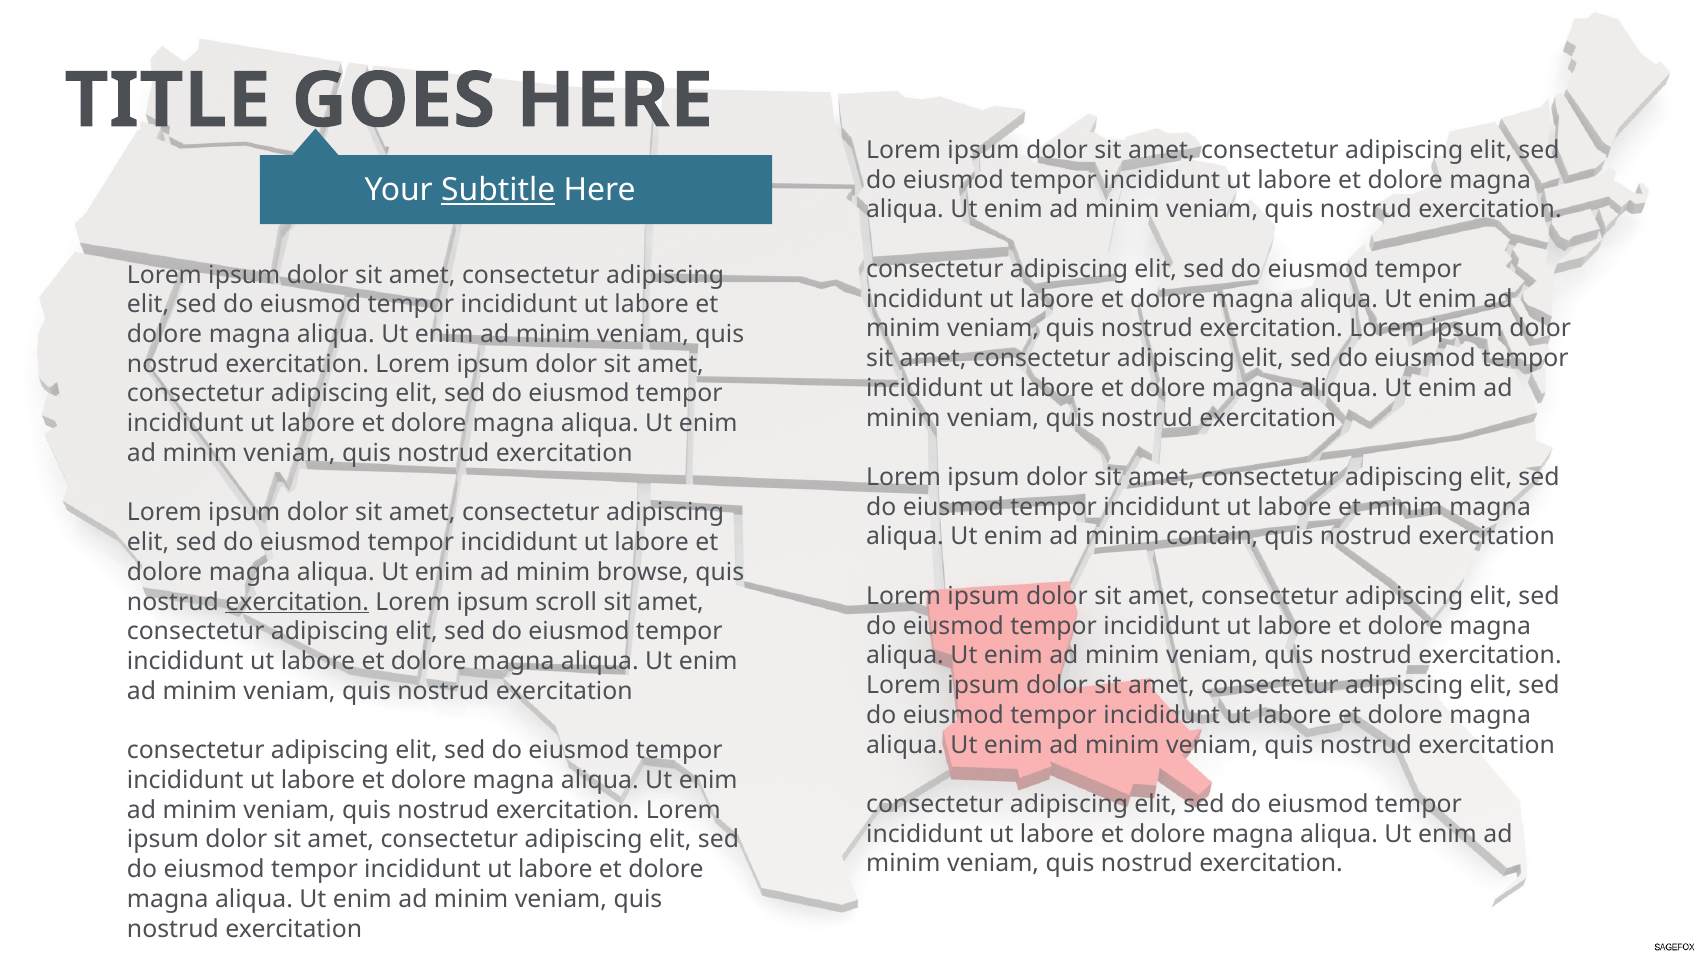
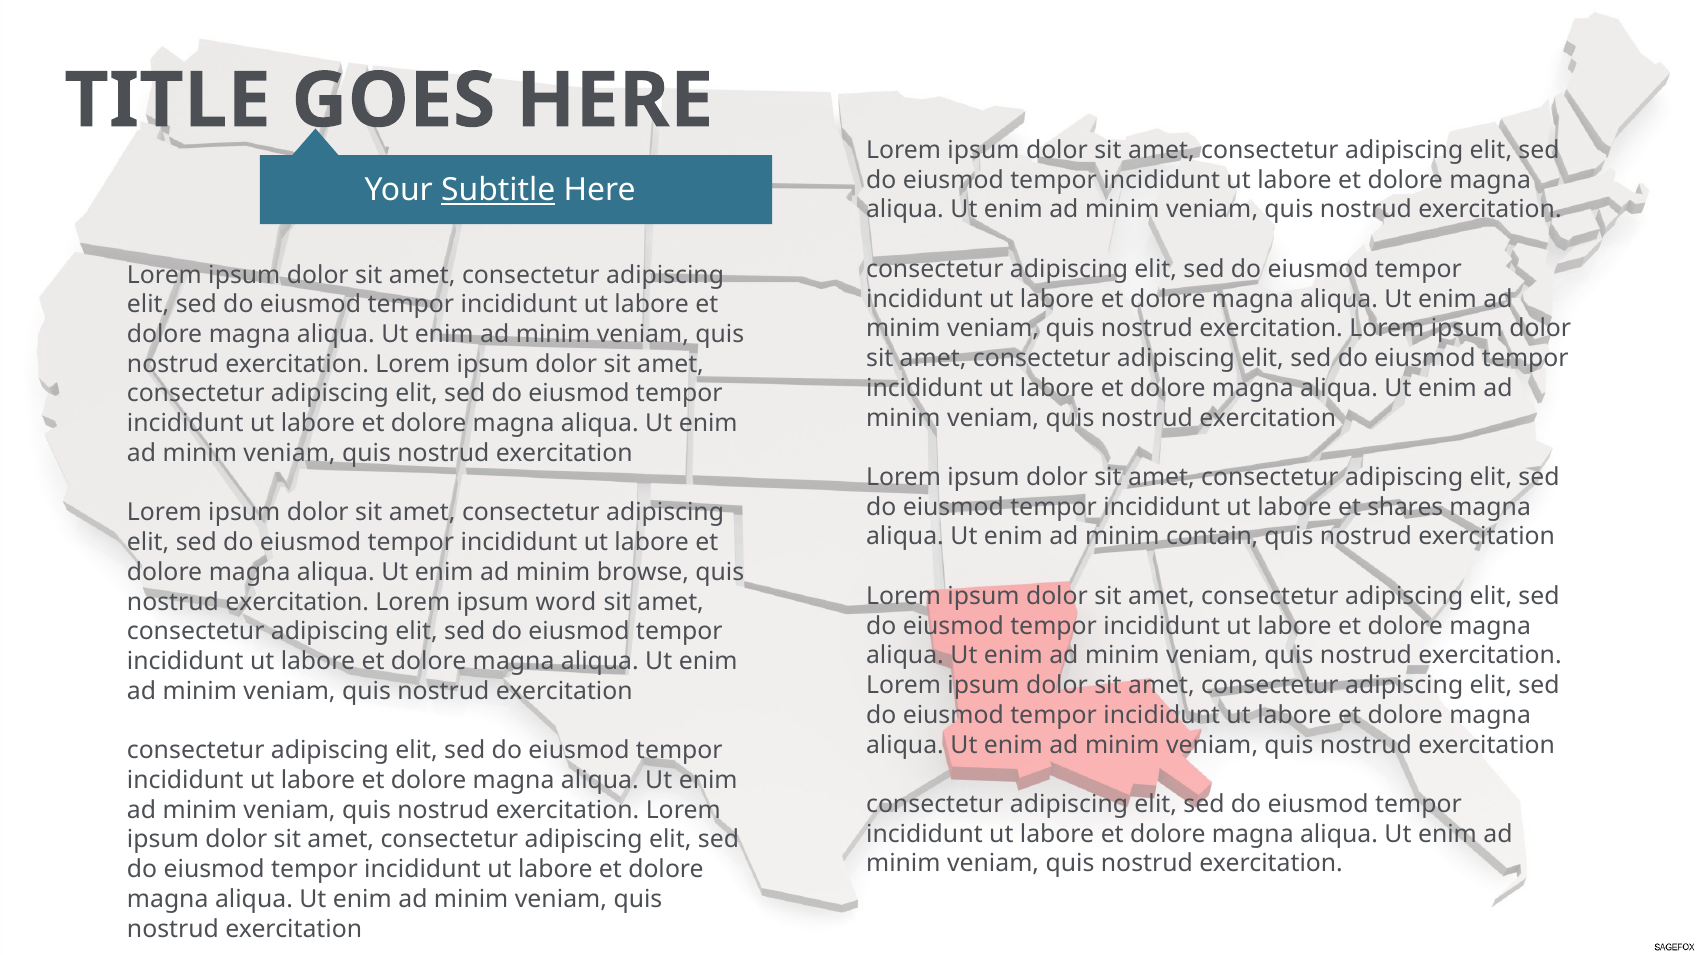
et minim: minim -> shares
exercitation at (297, 602) underline: present -> none
scroll: scroll -> word
